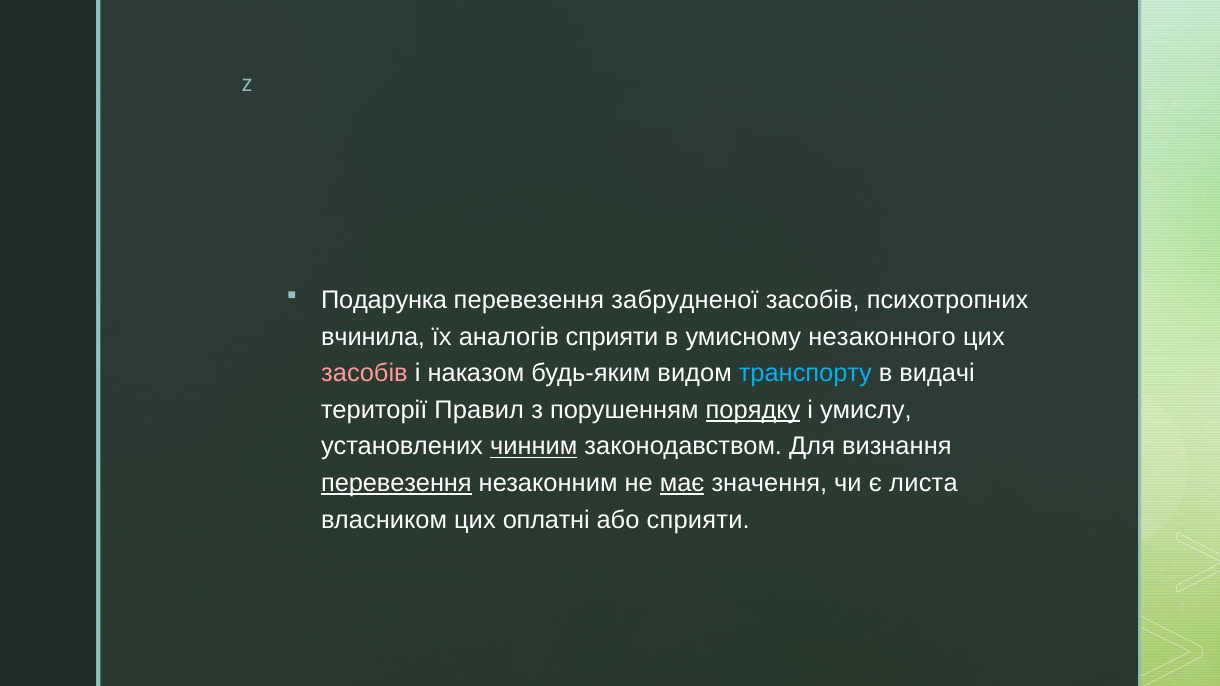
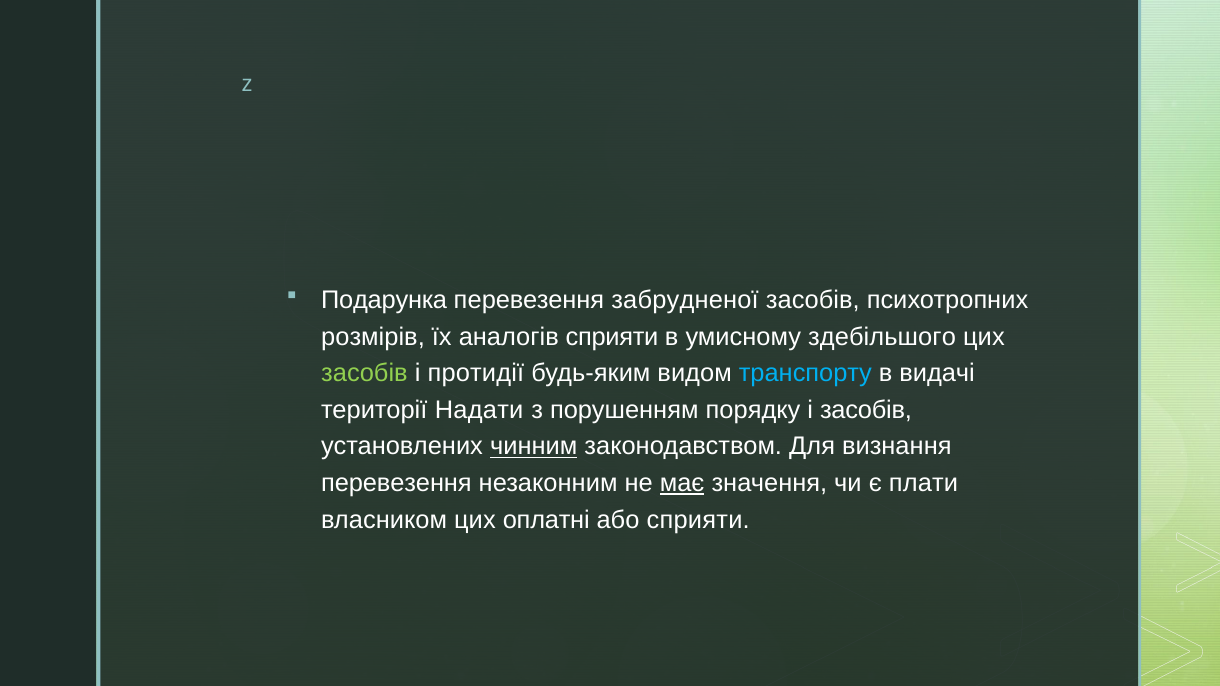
вчинила: вчинила -> розмірів
незаконного: незаконного -> здебільшого
засобів at (364, 374) colour: pink -> light green
наказом: наказом -> протидії
Правил: Правил -> Надати
порядку underline: present -> none
і умислу: умислу -> засобів
перевезення at (396, 483) underline: present -> none
листа: листа -> плати
